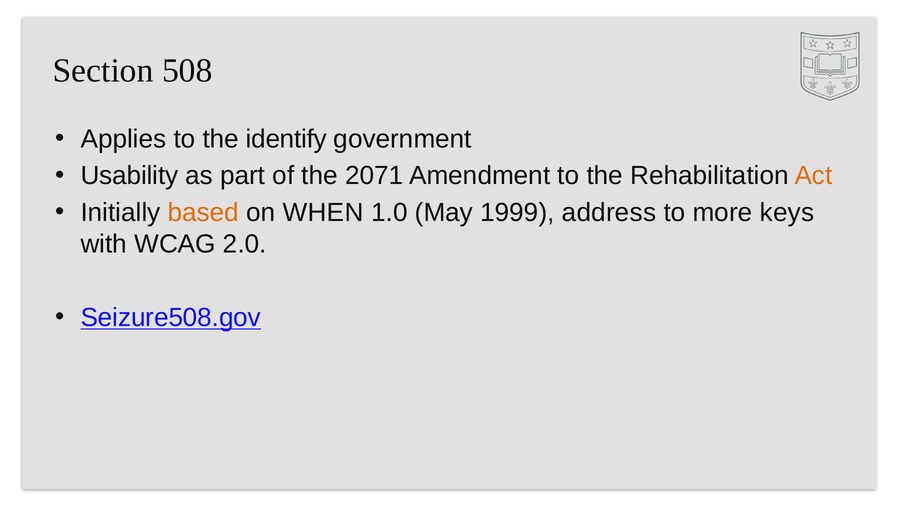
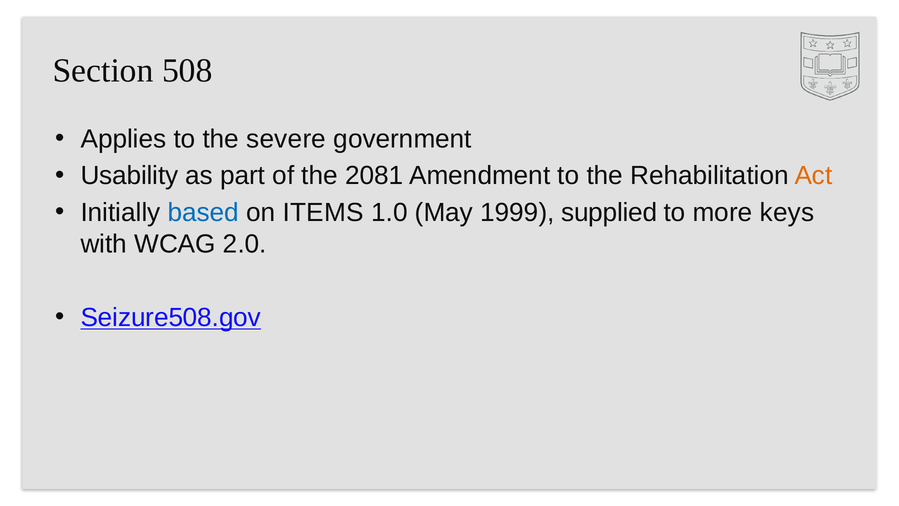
identify: identify -> severe
2071: 2071 -> 2081
based colour: orange -> blue
WHEN: WHEN -> ITEMS
address: address -> supplied
